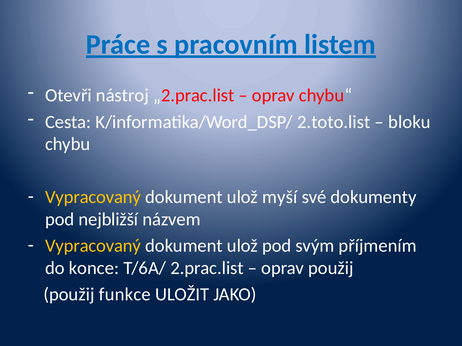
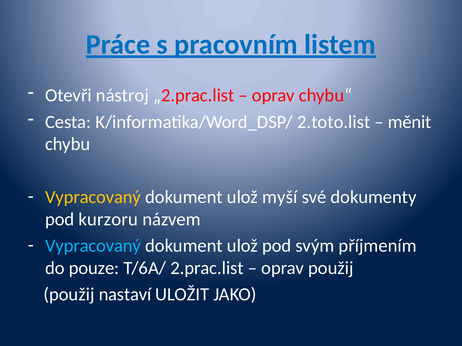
bloku: bloku -> měnit
nejbližší: nejbližší -> kurzoru
Vypracovaný at (93, 246) colour: yellow -> light blue
konce: konce -> pouze
funkce: funkce -> nastaví
